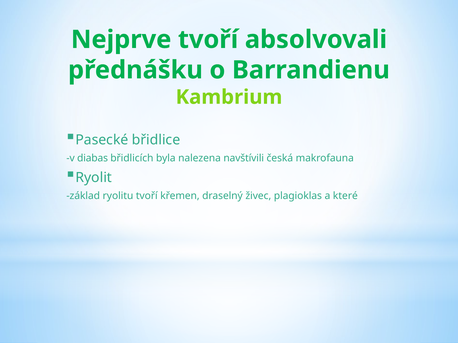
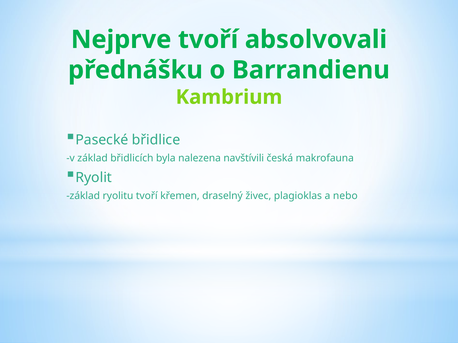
v diabas: diabas -> základ
které: které -> nebo
